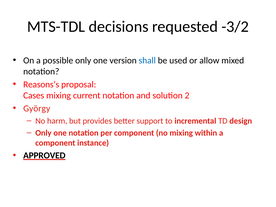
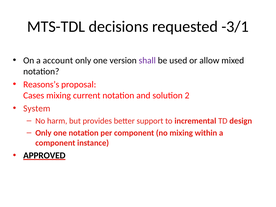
-3/2: -3/2 -> -3/1
possible: possible -> account
shall colour: blue -> purple
György: György -> System
